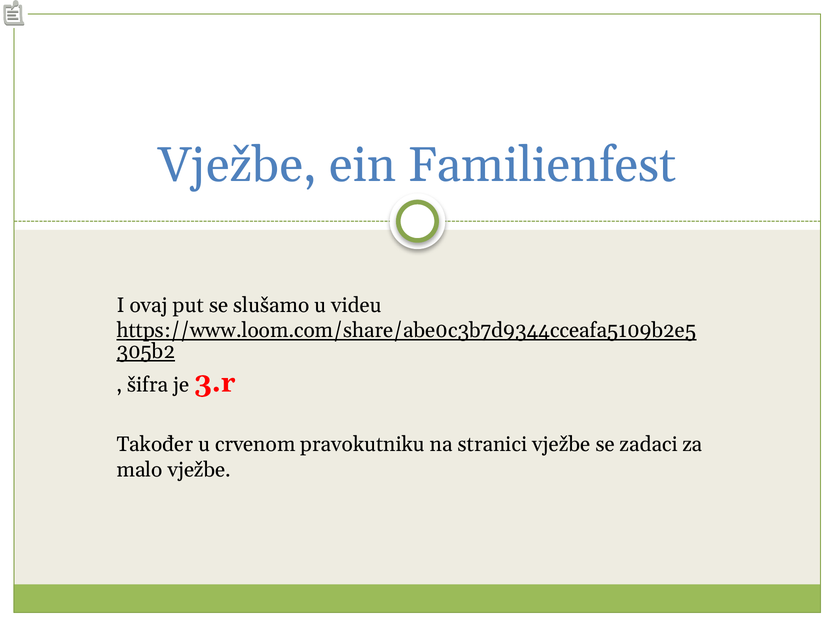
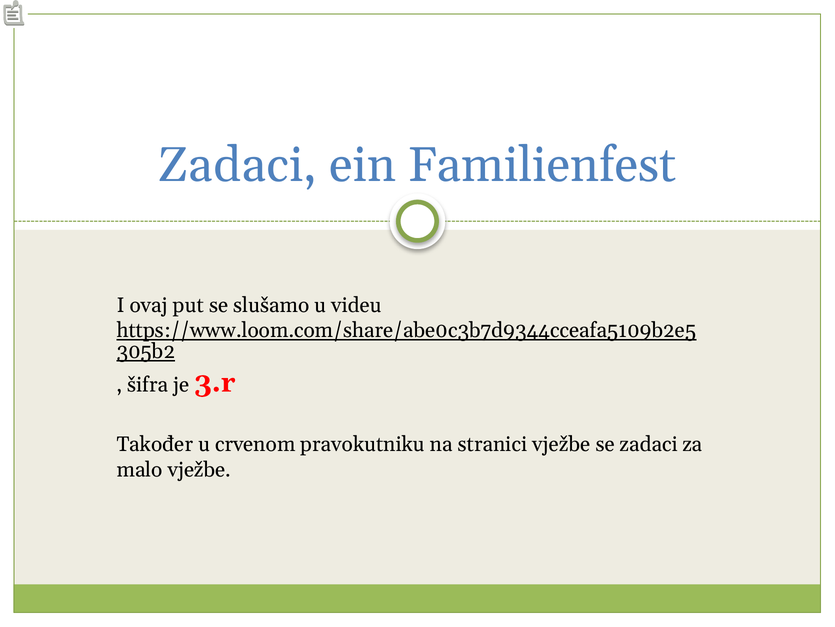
Vježbe at (238, 165): Vježbe -> Zadaci
